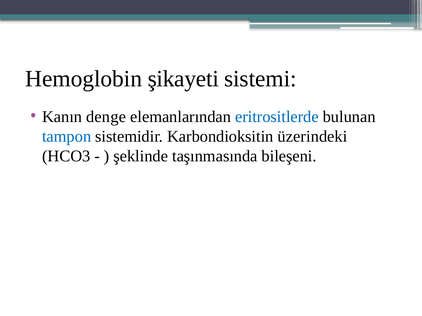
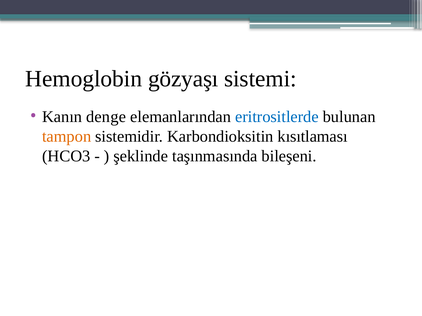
şikayeti: şikayeti -> gözyaşı
tampon colour: blue -> orange
üzerindeki: üzerindeki -> kısıtlaması
